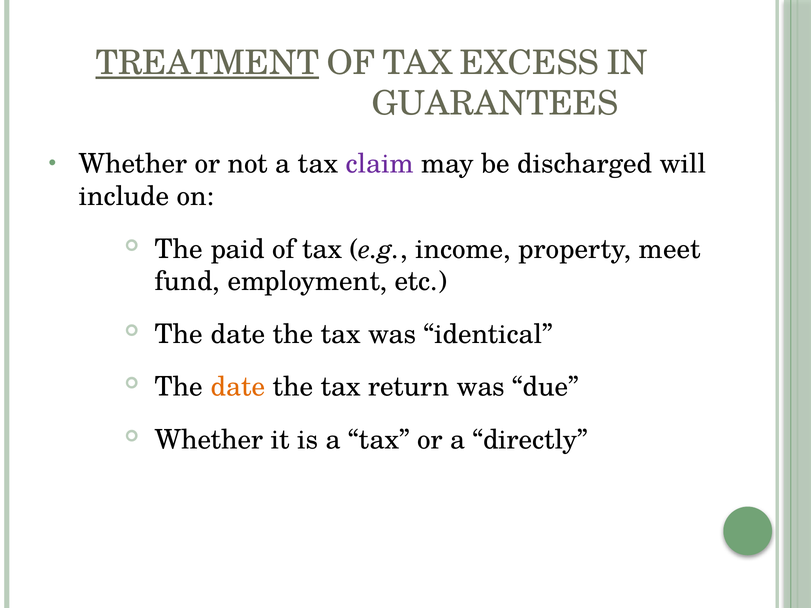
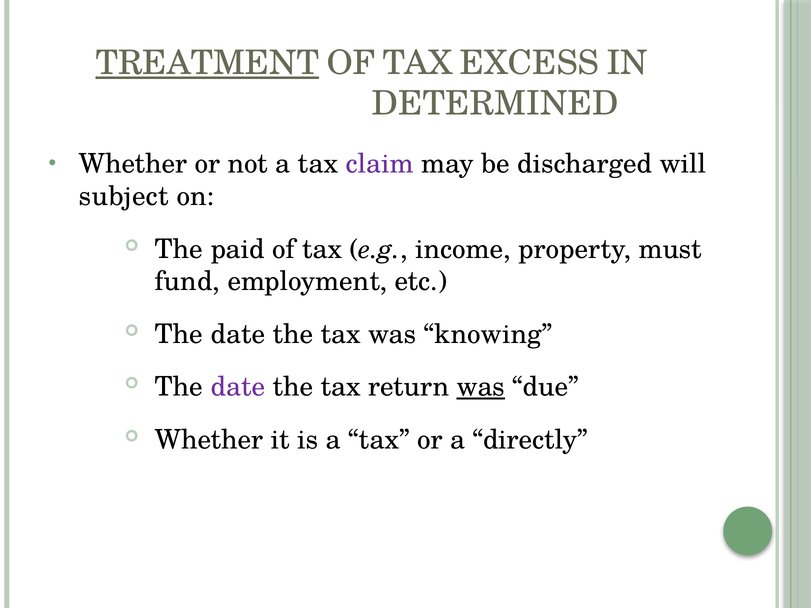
GUARANTEES: GUARANTEES -> DETERMINED
include: include -> subject
meet: meet -> must
identical: identical -> knowing
date at (238, 387) colour: orange -> purple
was at (481, 387) underline: none -> present
